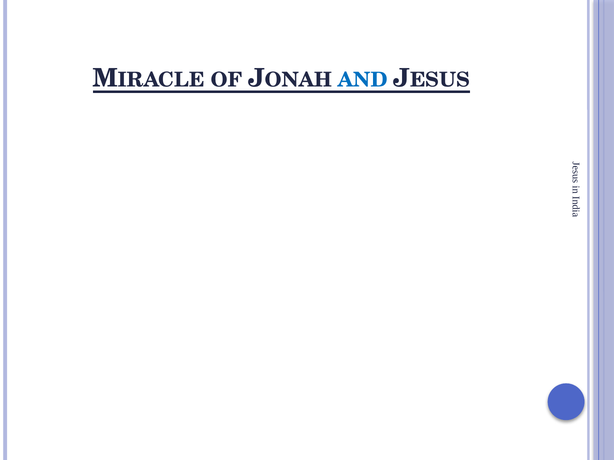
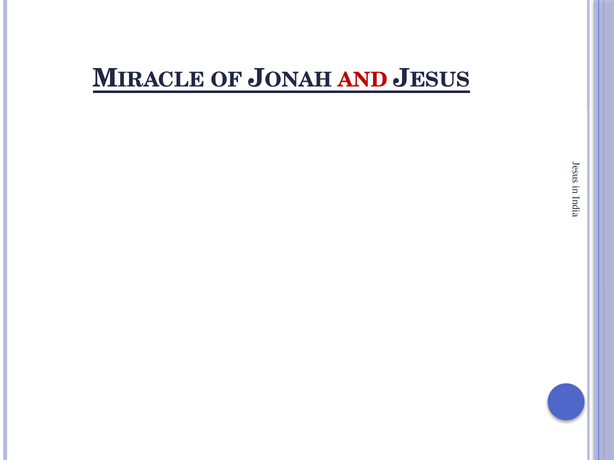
AND colour: blue -> red
